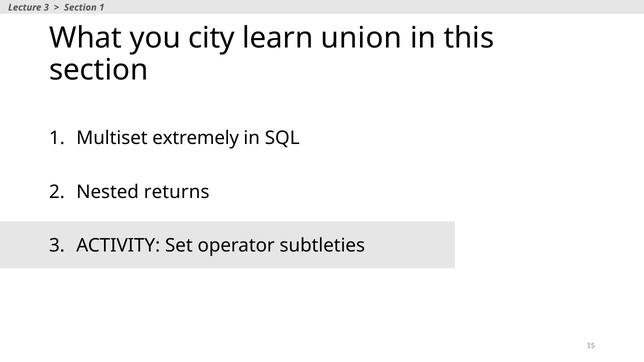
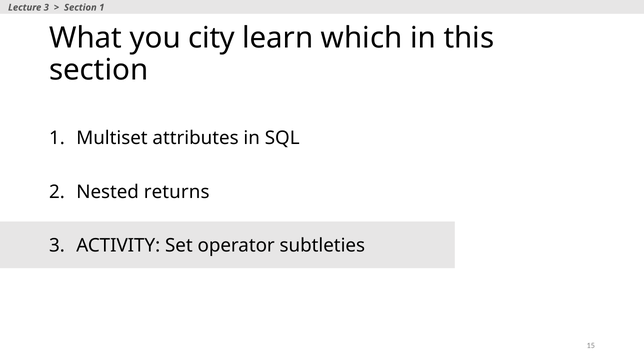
union: union -> which
extremely: extremely -> attributes
